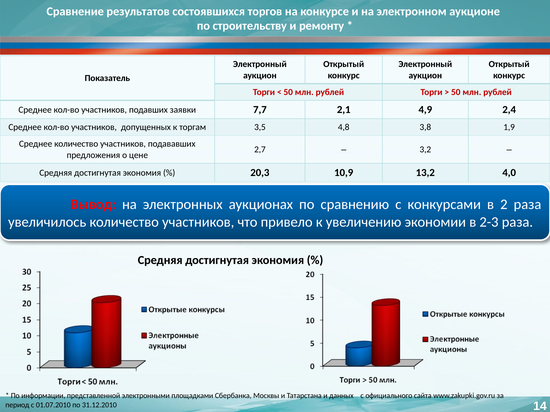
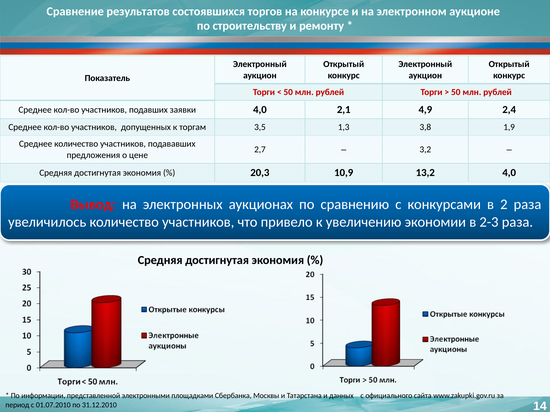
заявки 7,7: 7,7 -> 4,0
4,8: 4,8 -> 1,3
